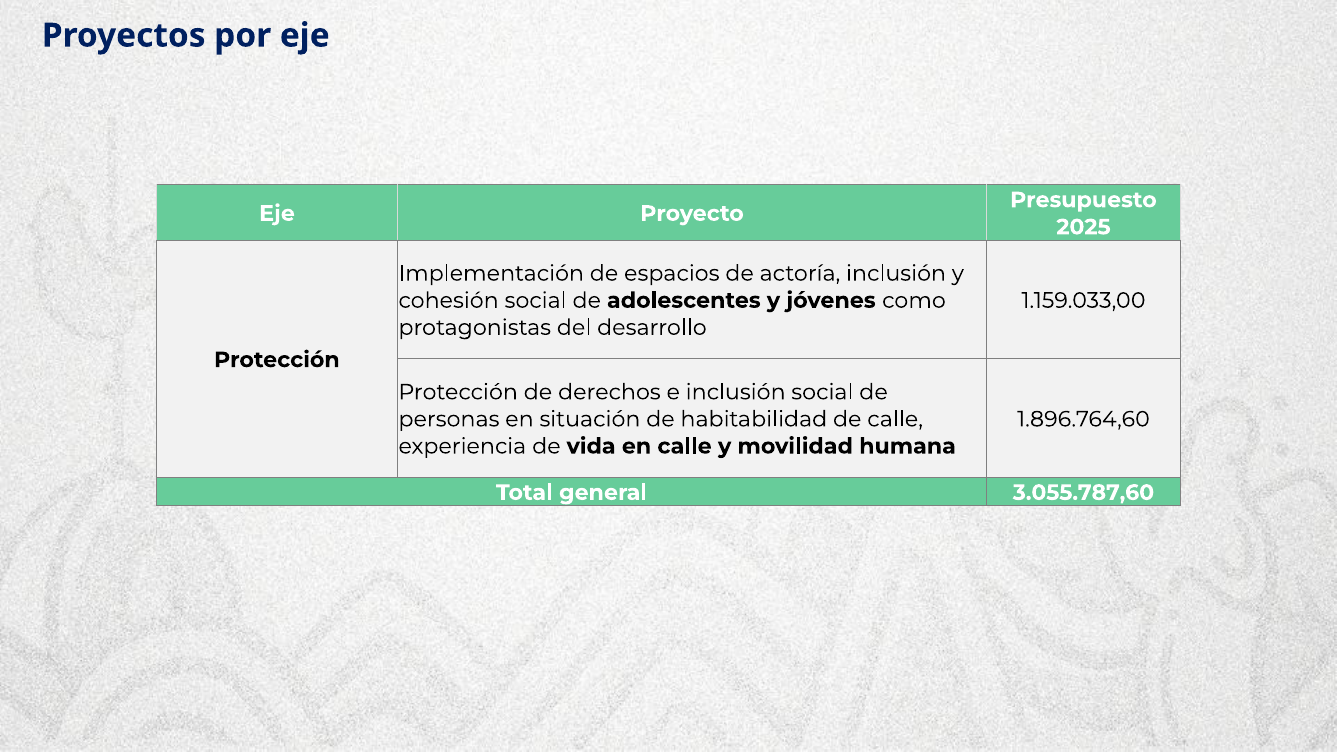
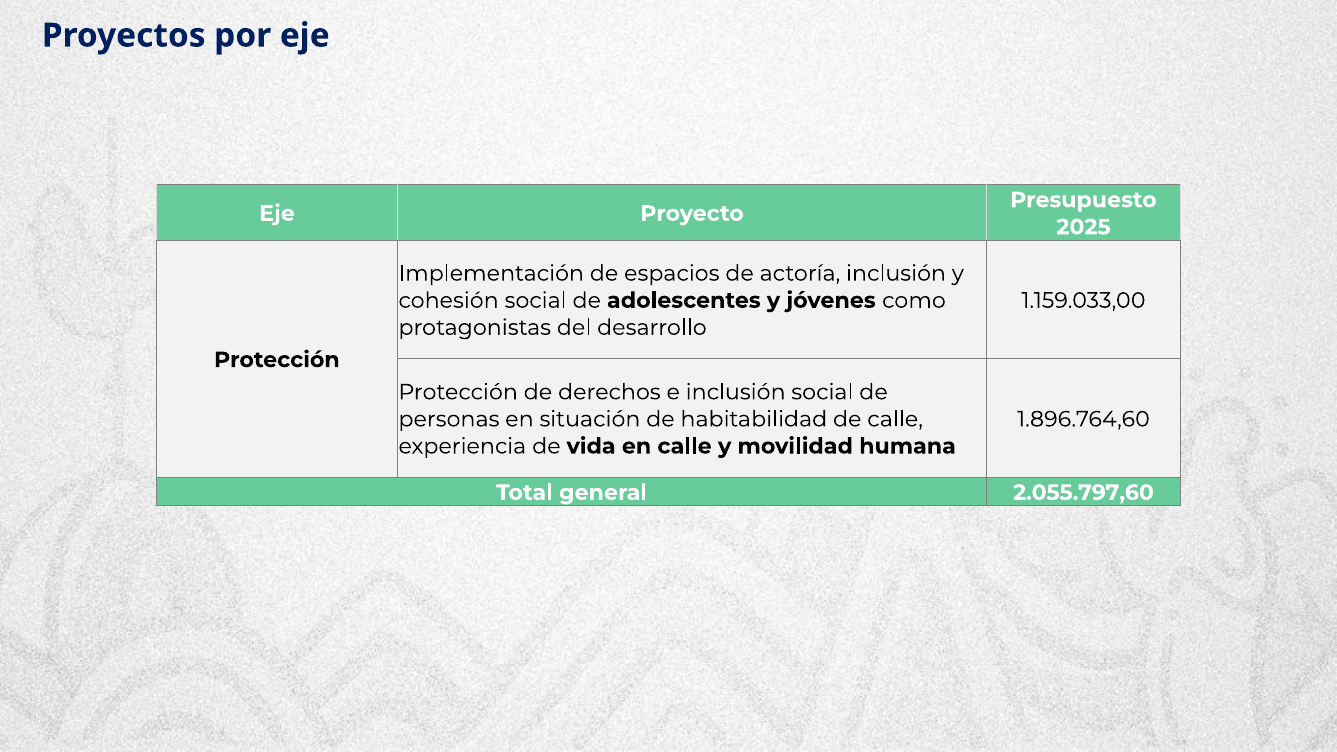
3.055.787,60: 3.055.787,60 -> 2.055.797,60
